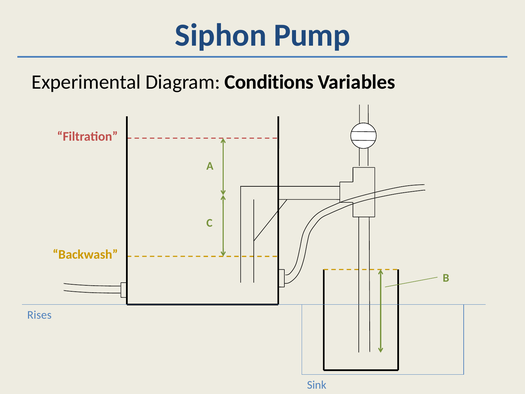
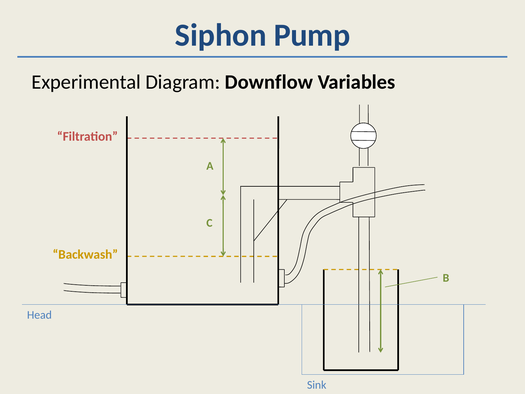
Conditions: Conditions -> Downflow
Rises: Rises -> Head
